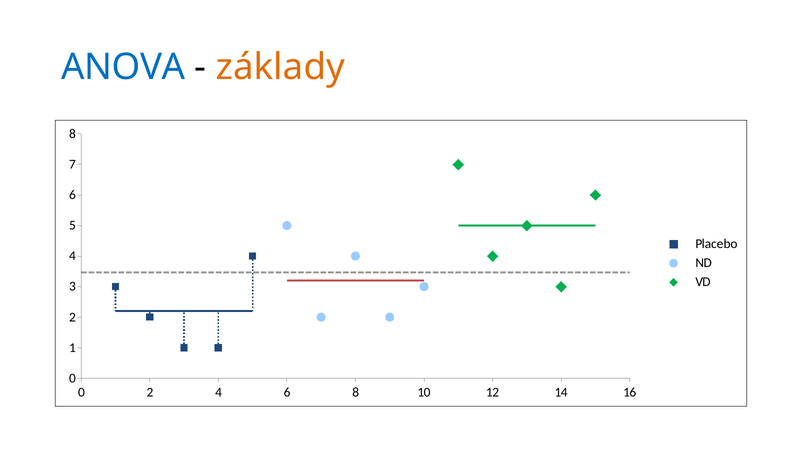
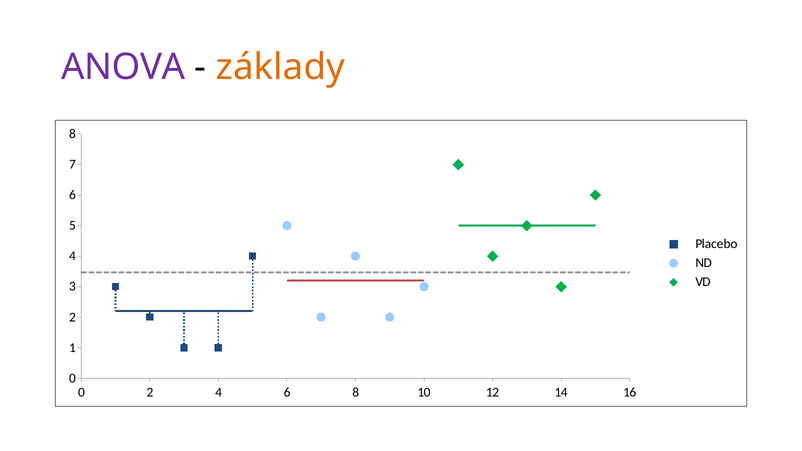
ANOVA colour: blue -> purple
